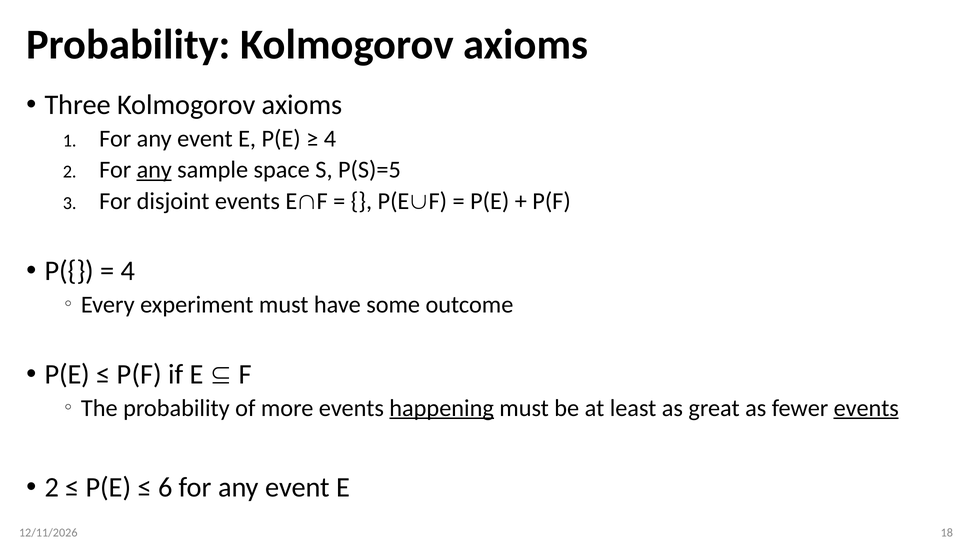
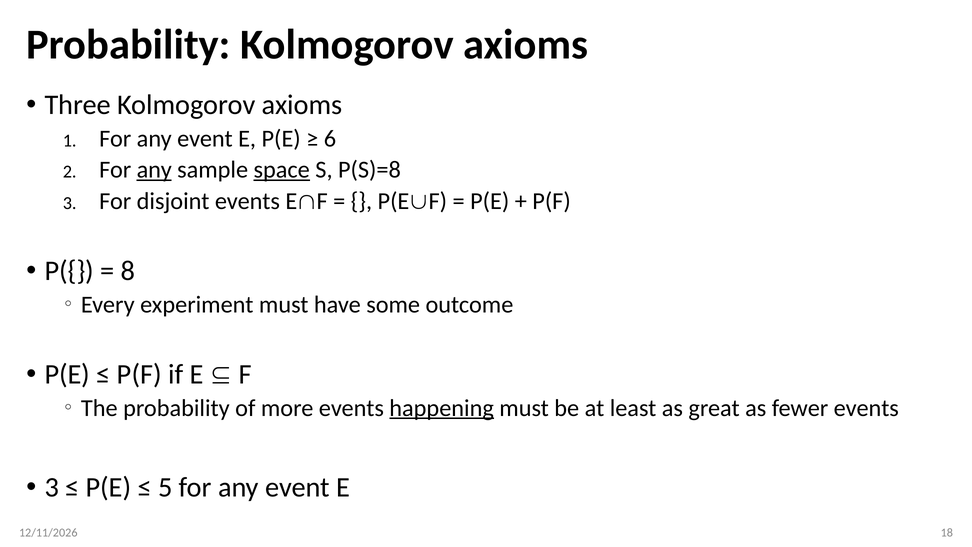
4 at (330, 139): 4 -> 6
space underline: none -> present
P(S)=5: P(S)=5 -> P(S)=8
4 at (128, 271): 4 -> 8
events at (866, 408) underline: present -> none
2 at (52, 487): 2 -> 3
6: 6 -> 5
